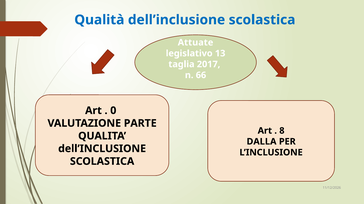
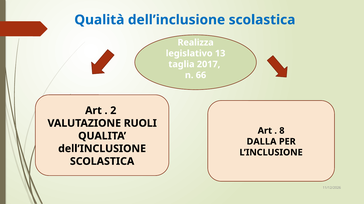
Attuate: Attuate -> Realizza
0: 0 -> 2
PARTE: PARTE -> RUOLI
